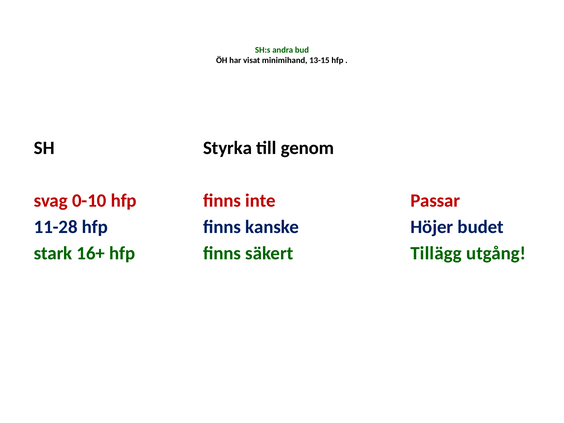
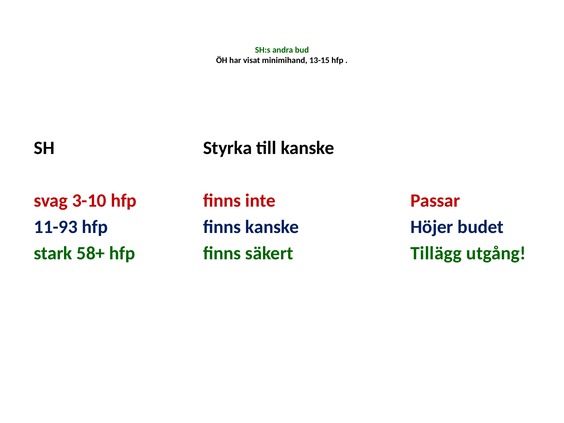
till genom: genom -> kanske
0-10: 0-10 -> 3-10
11-28: 11-28 -> 11-93
16+: 16+ -> 58+
